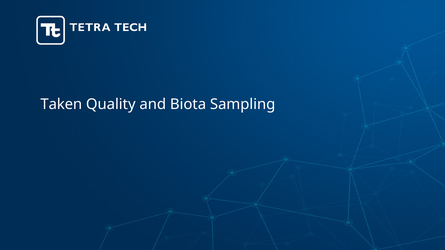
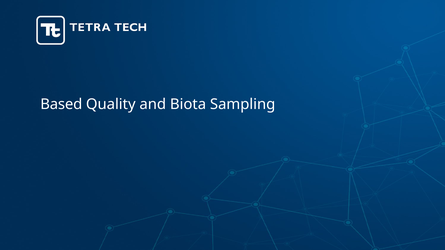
Taken: Taken -> Based
